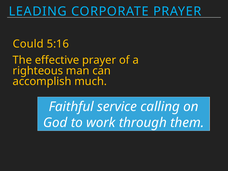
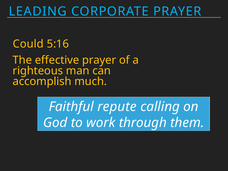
service: service -> repute
